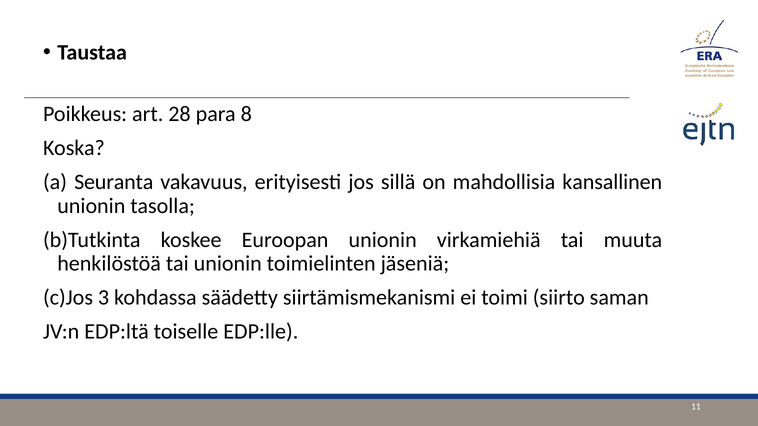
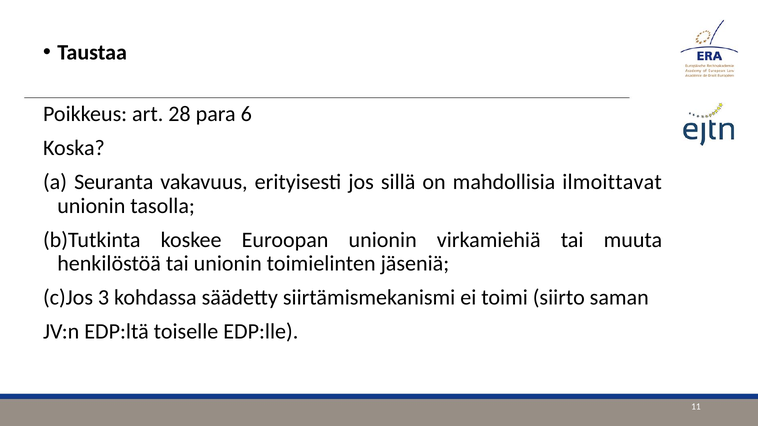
8: 8 -> 6
kansallinen: kansallinen -> ilmoittavat
